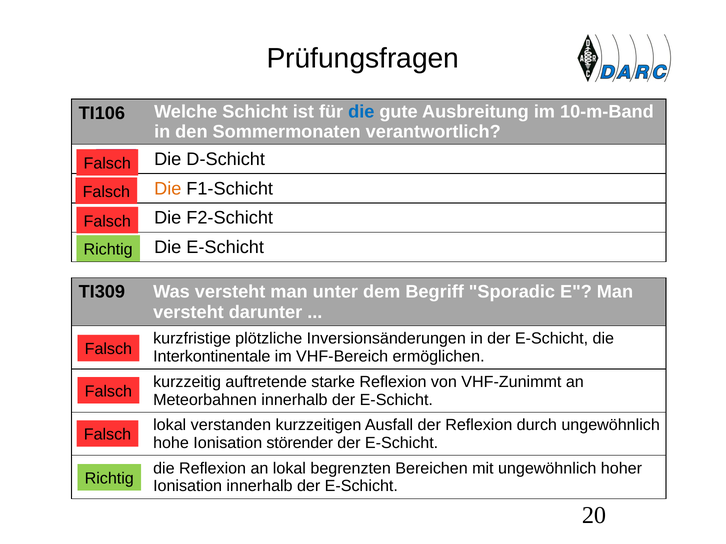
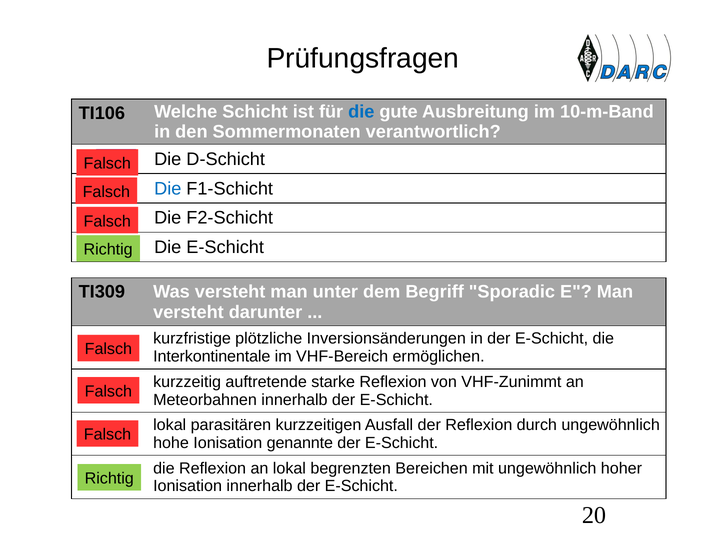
Die at (168, 189) colour: orange -> blue
verstanden: verstanden -> parasitären
störender: störender -> genannte
